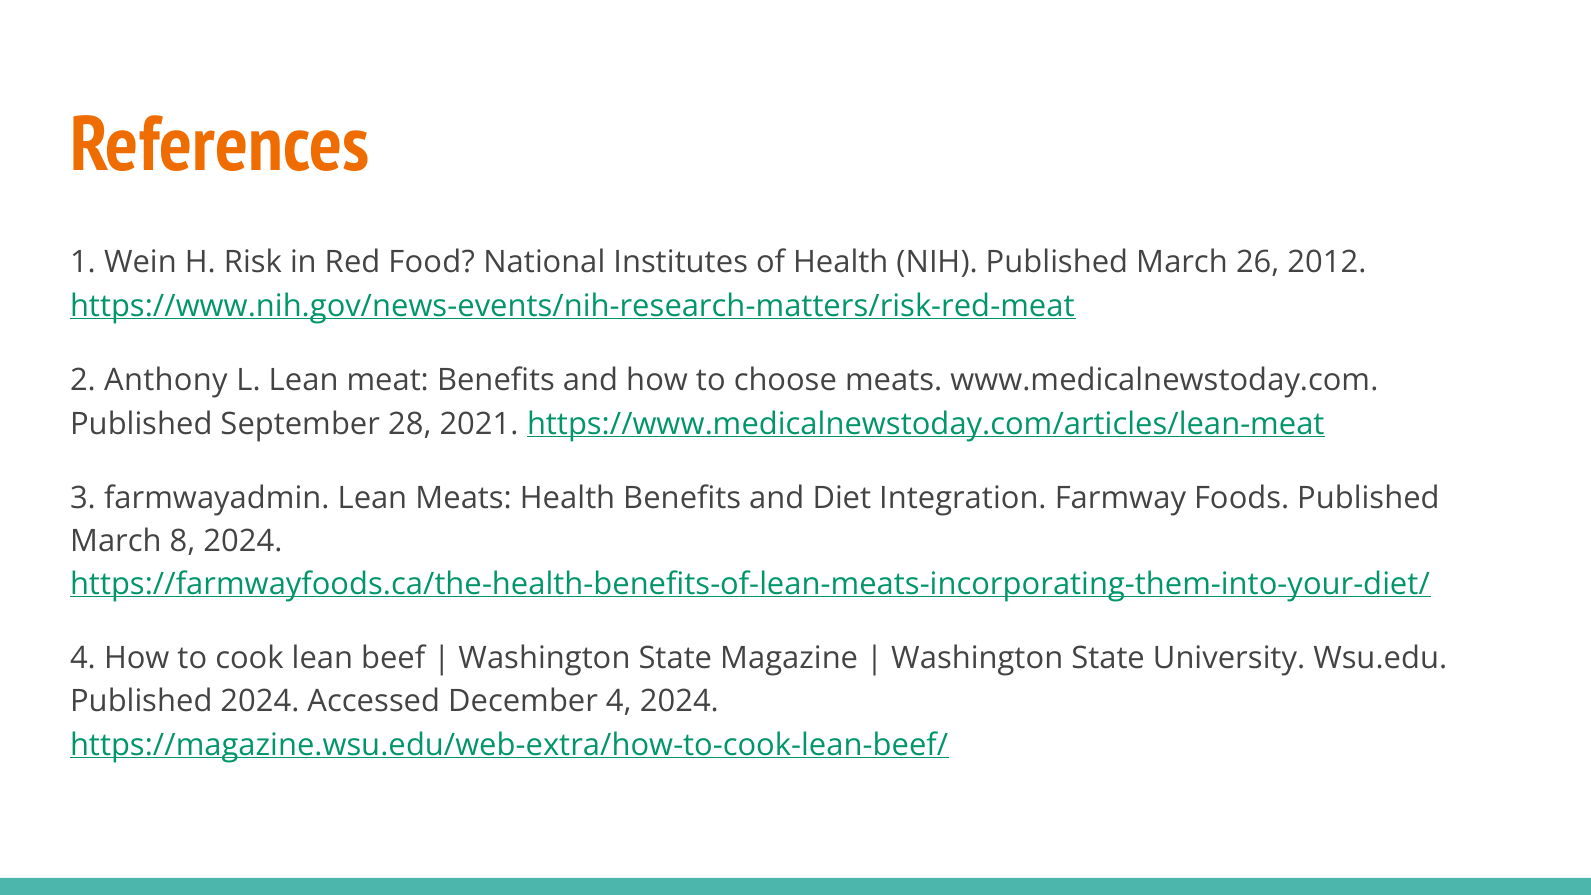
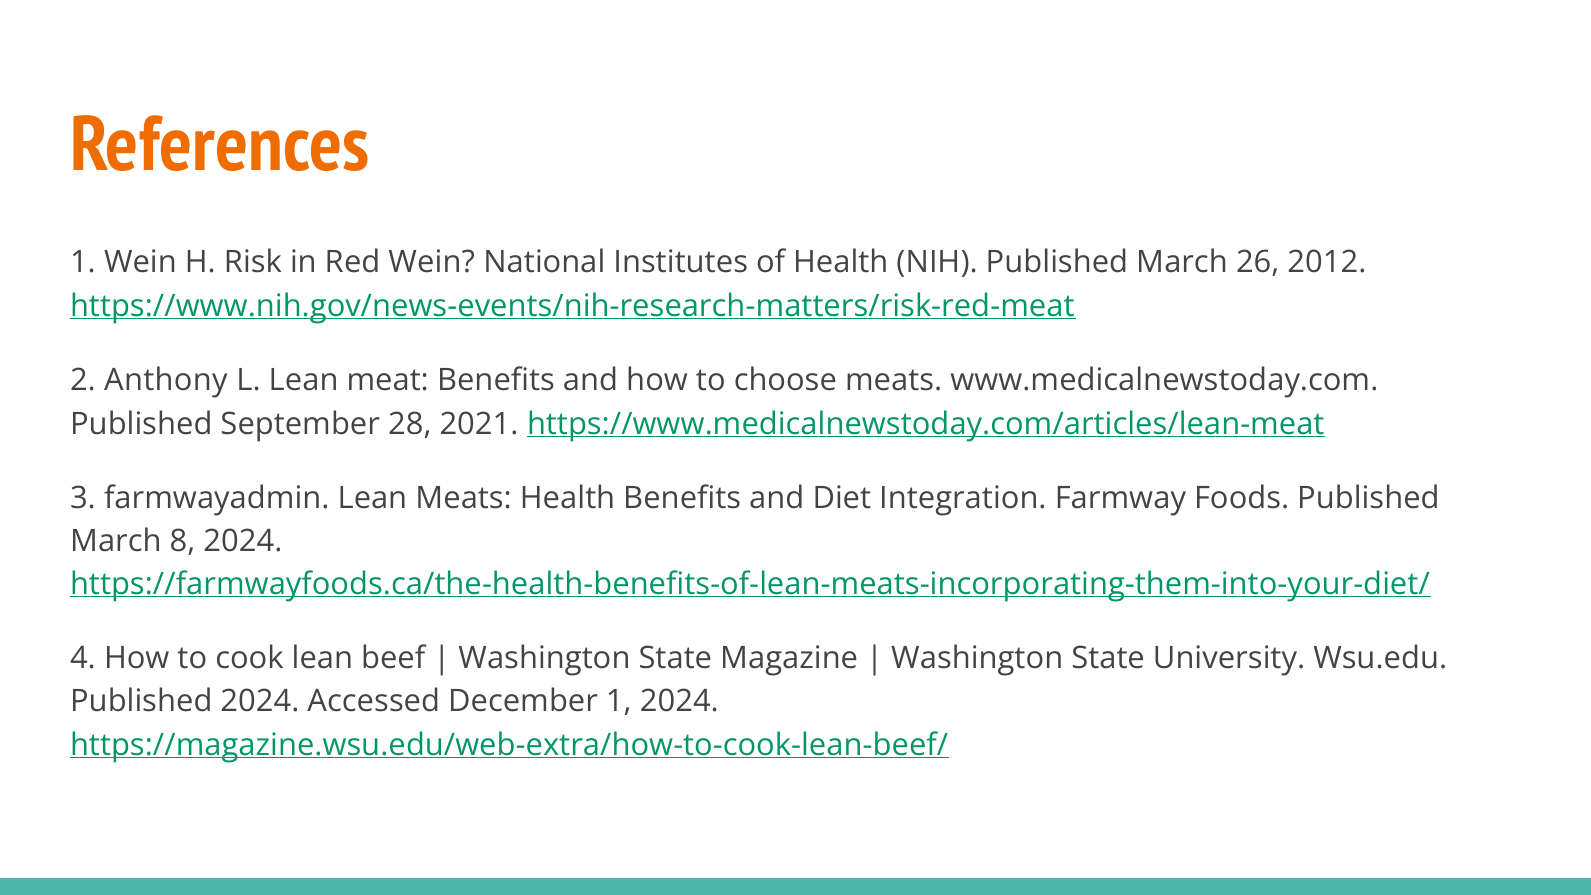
Red Food: Food -> Wein
December 4: 4 -> 1
